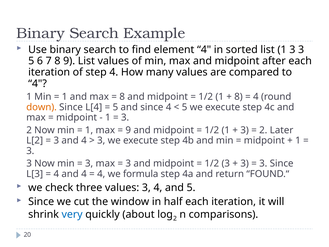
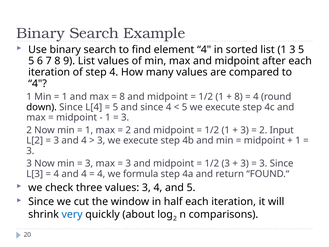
1 3 3: 3 -> 5
down colour: orange -> black
9 at (128, 130): 9 -> 2
Later: Later -> Input
